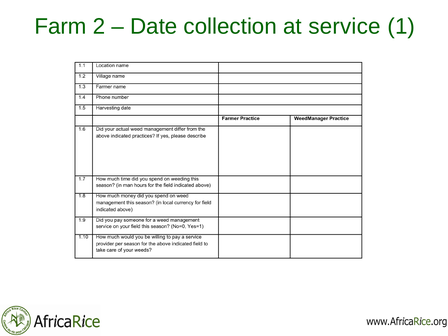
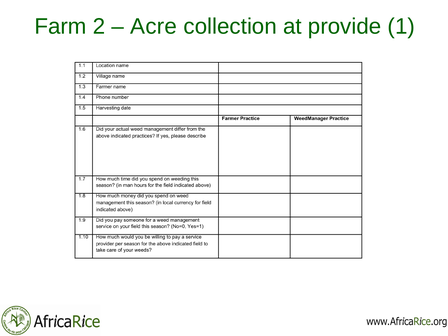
Date: Date -> Acre
service: service -> provide
